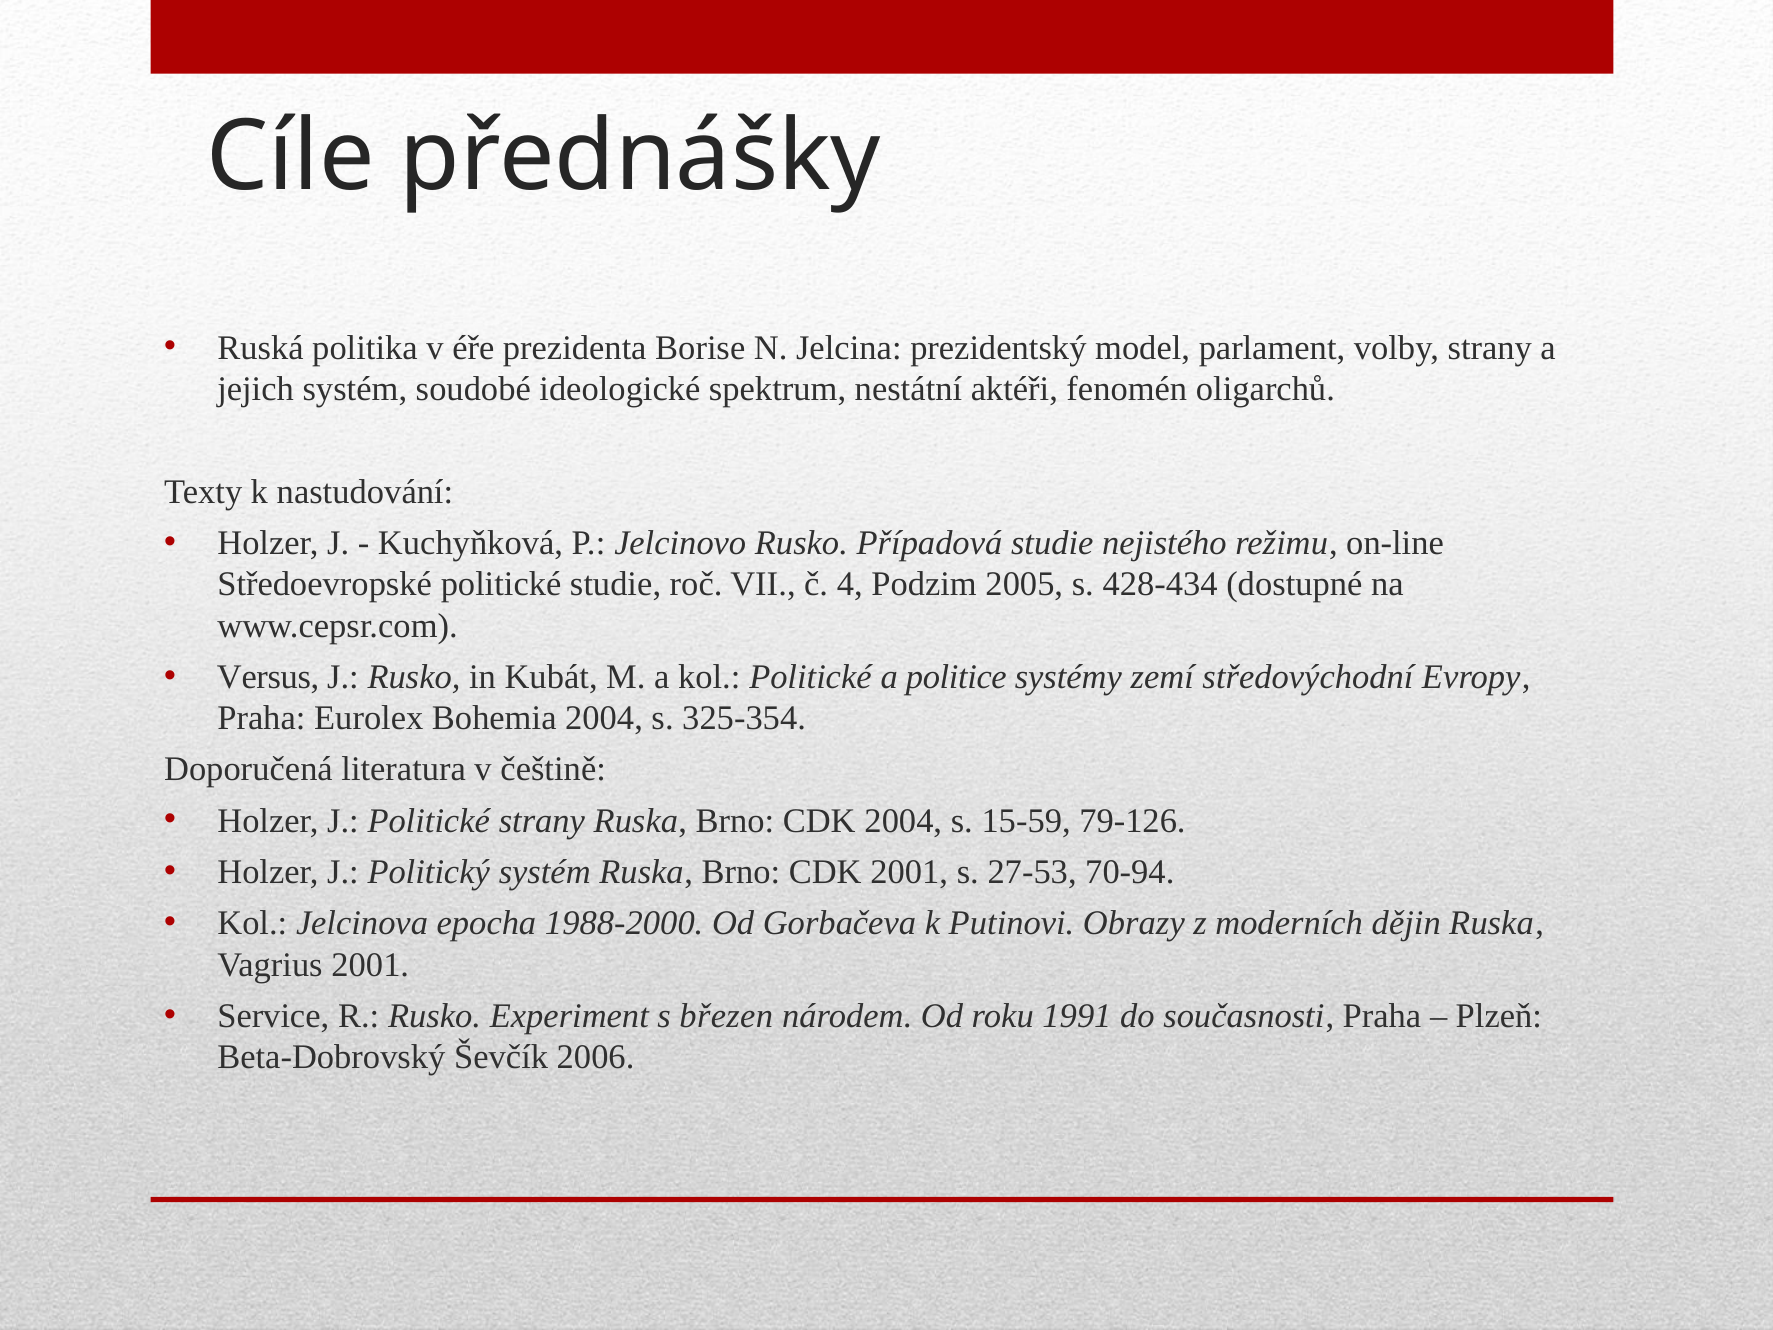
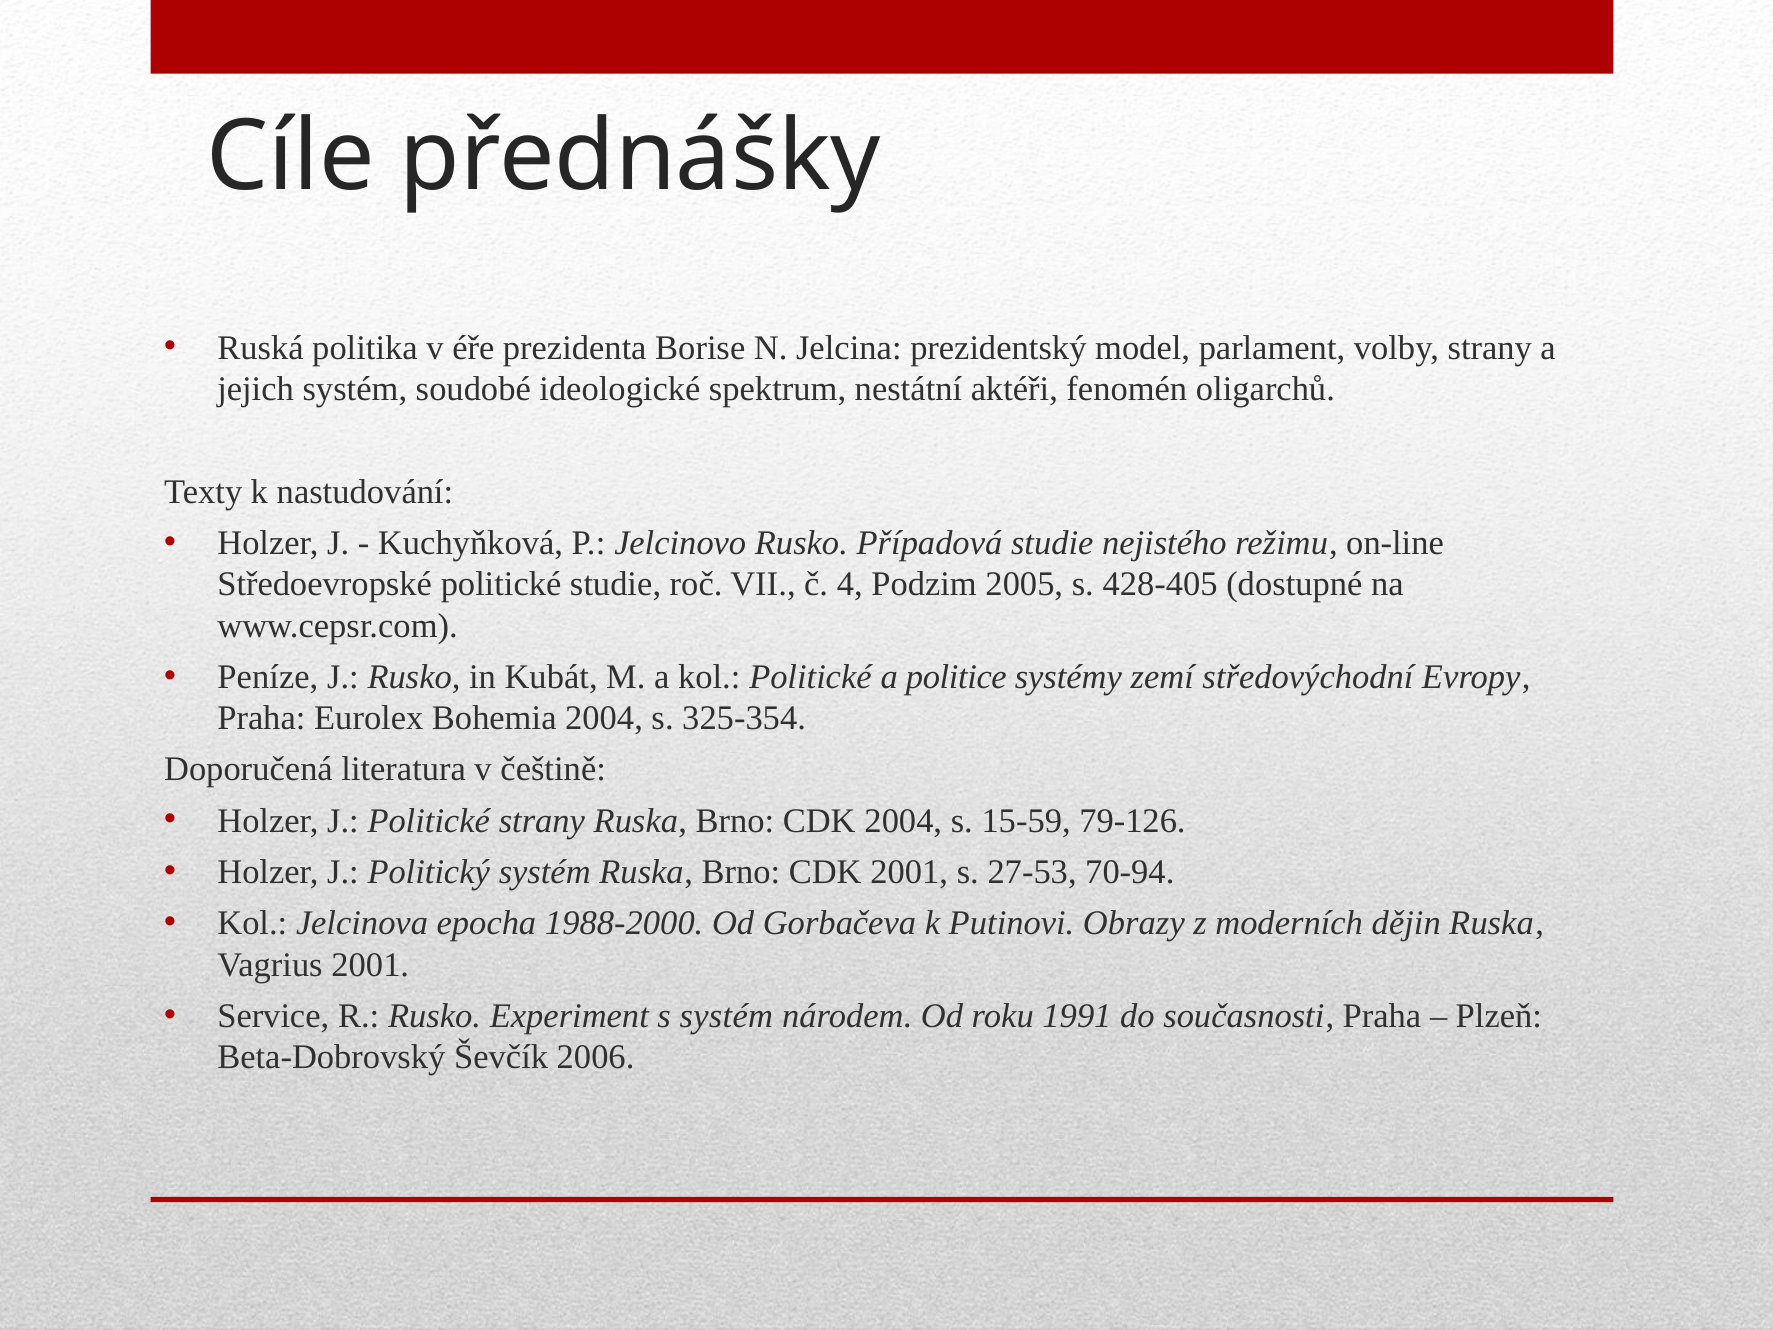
428-434: 428-434 -> 428-405
Versus: Versus -> Peníze
s březen: březen -> systém
